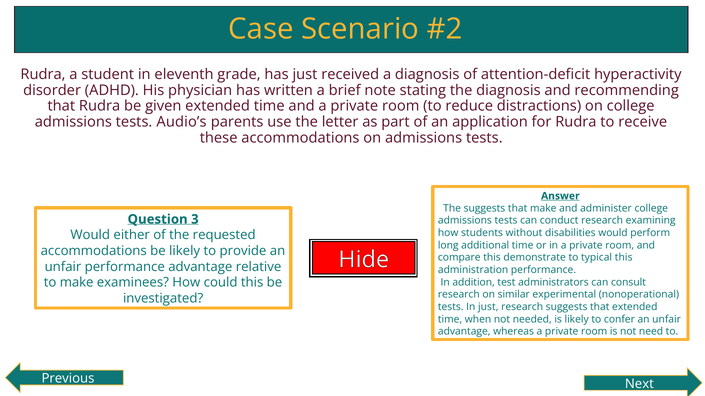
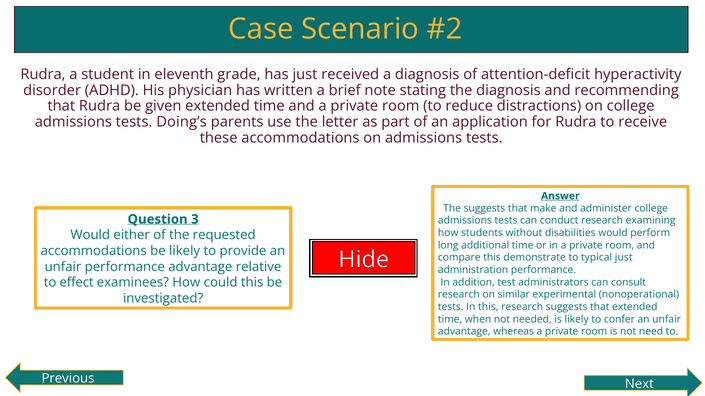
Audio’s: Audio’s -> Doing’s
typical this: this -> just
to make: make -> effect
In just: just -> this
